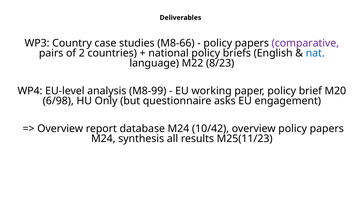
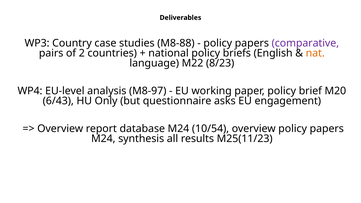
M8-66: M8-66 -> M8-88
nat colour: blue -> orange
M8-99: M8-99 -> M8-97
6/98: 6/98 -> 6/43
10/42: 10/42 -> 10/54
